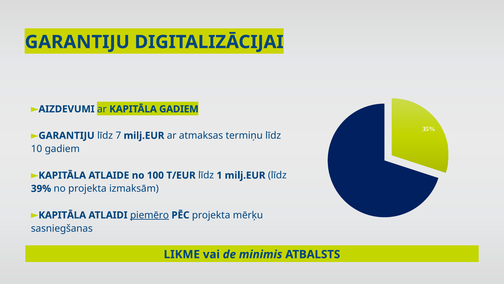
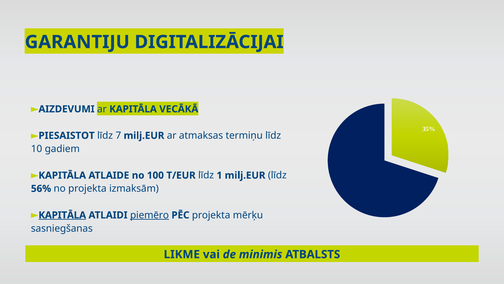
KAPITĀLA GADIEM: GADIEM -> VECĀKĀ
GARANTIJU at (67, 135): GARANTIJU -> PIESAISTOT
39%: 39% -> 56%
KAPITĀLA at (62, 215) underline: none -> present
